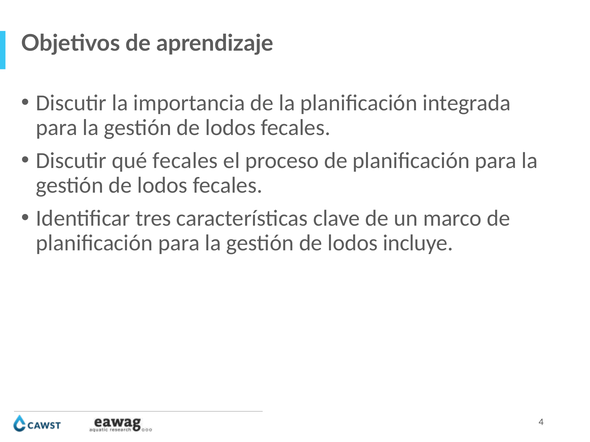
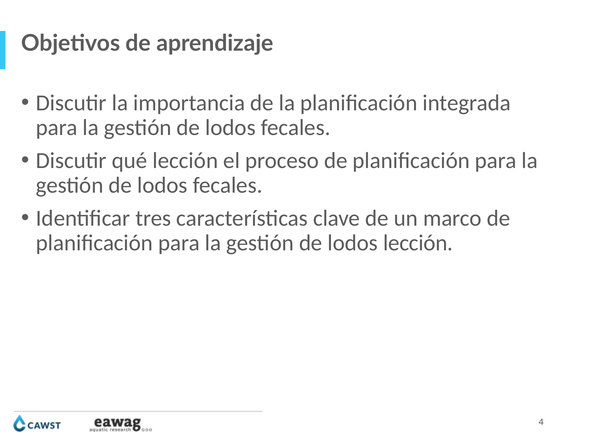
qué fecales: fecales -> lección
lodos incluye: incluye -> lección
